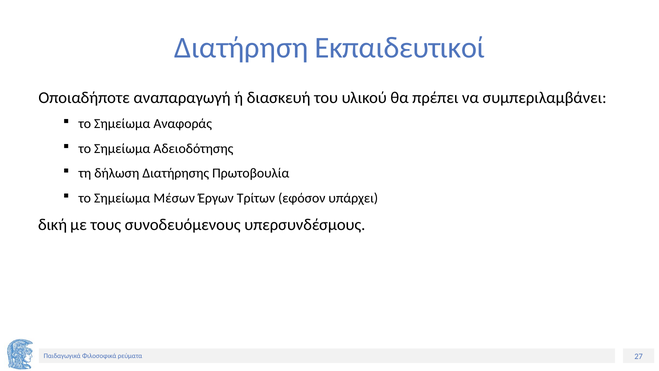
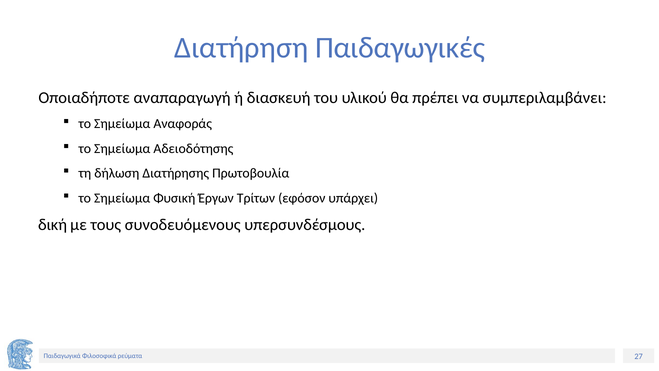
Εκπαιδευτικοί: Εκπαιδευτικοί -> Παιδαγωγικές
Μέσων: Μέσων -> Φυσική
